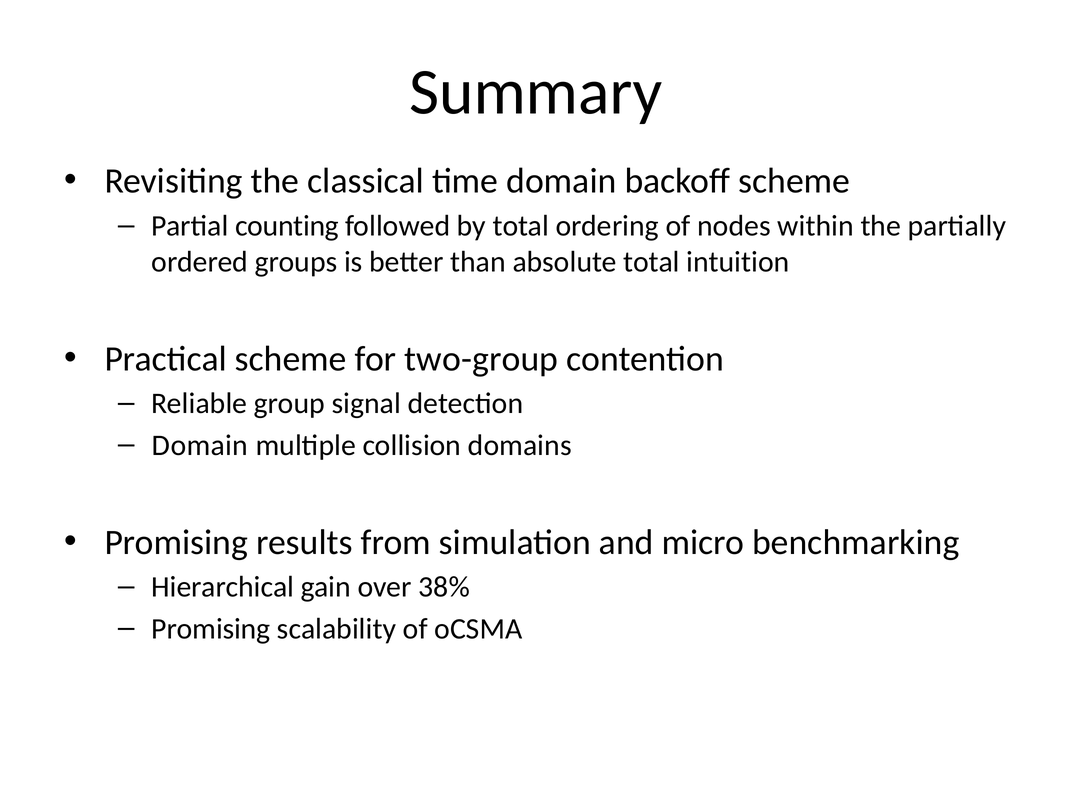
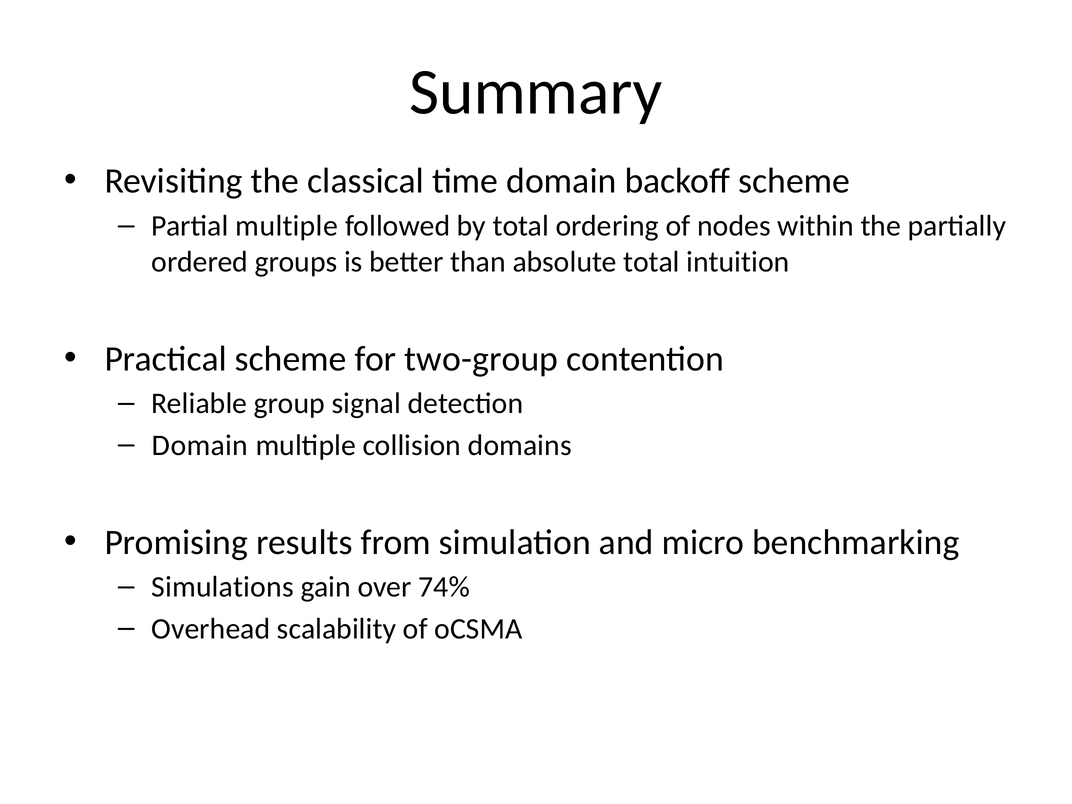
Partial counting: counting -> multiple
Hierarchical: Hierarchical -> Simulations
38%: 38% -> 74%
Promising at (211, 629): Promising -> Overhead
